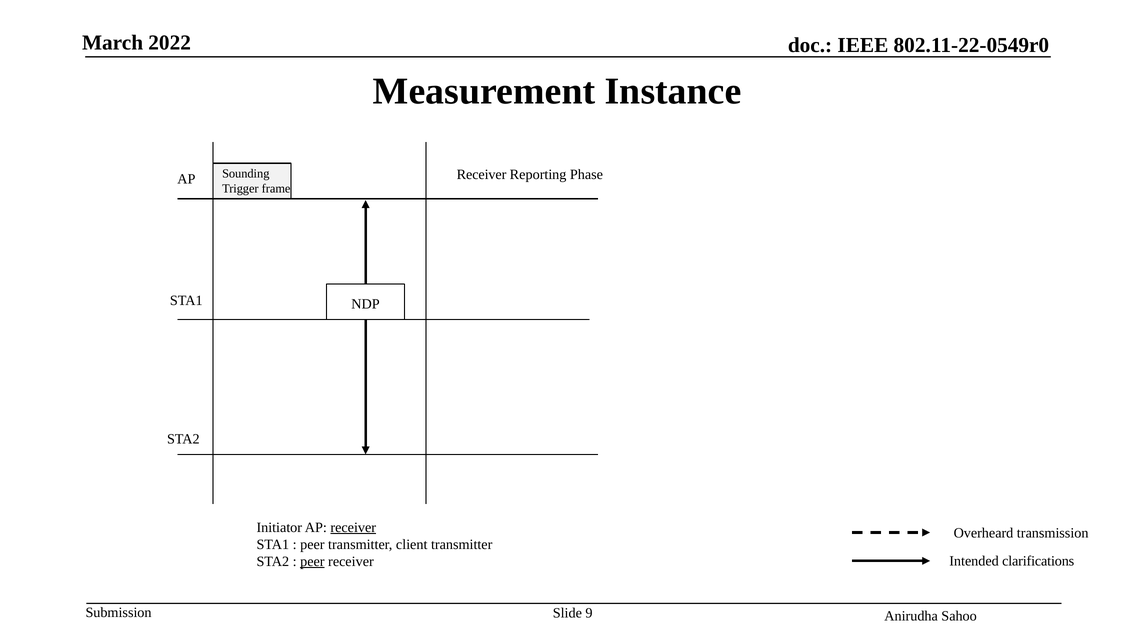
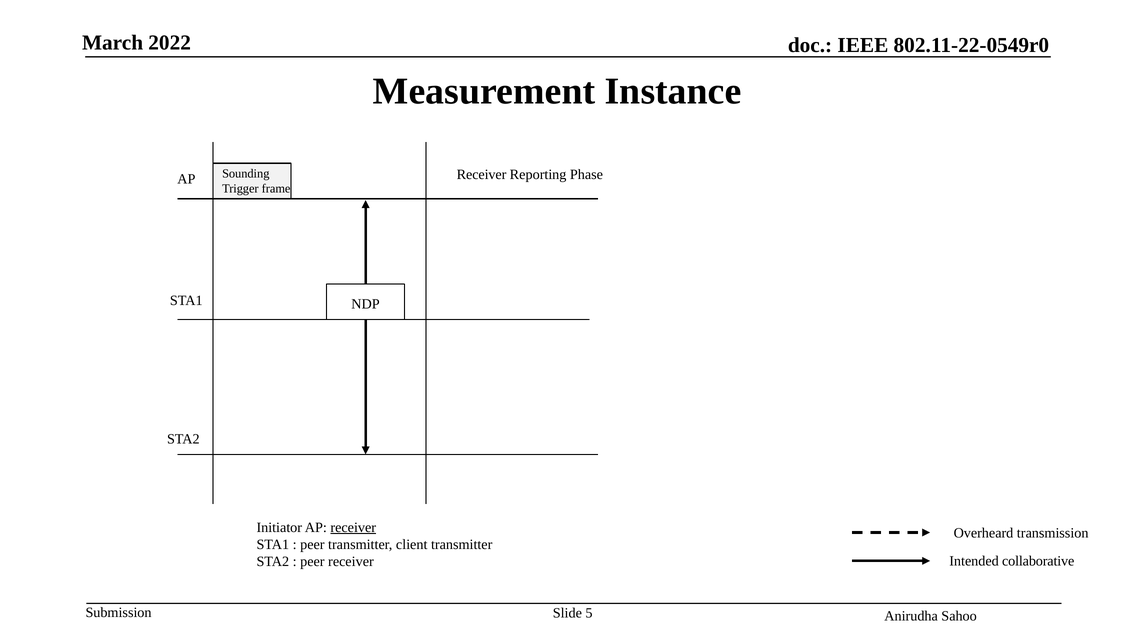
clarifications: clarifications -> collaborative
peer at (312, 562) underline: present -> none
9: 9 -> 5
